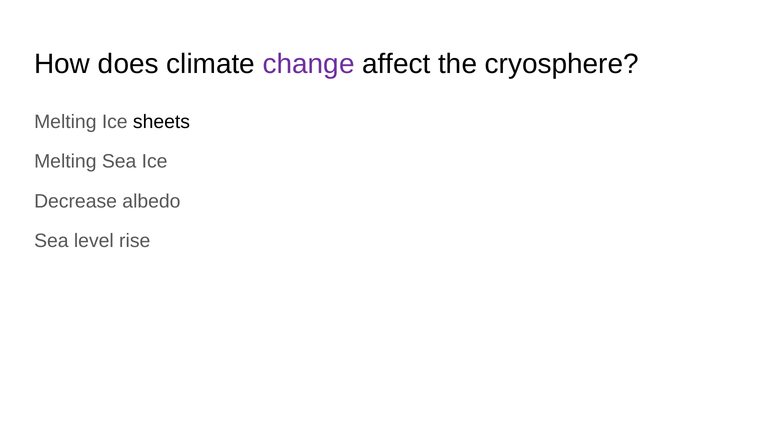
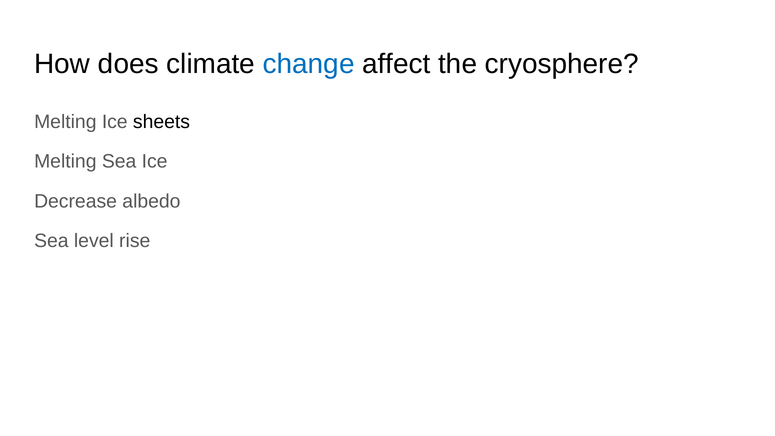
change colour: purple -> blue
